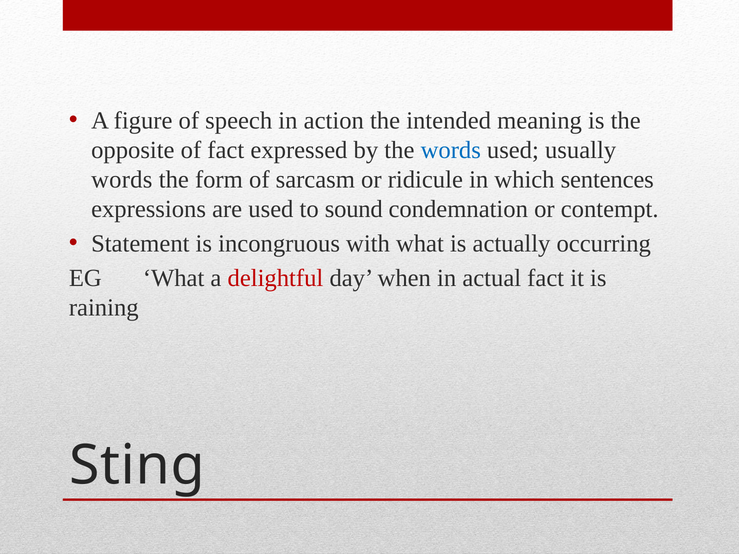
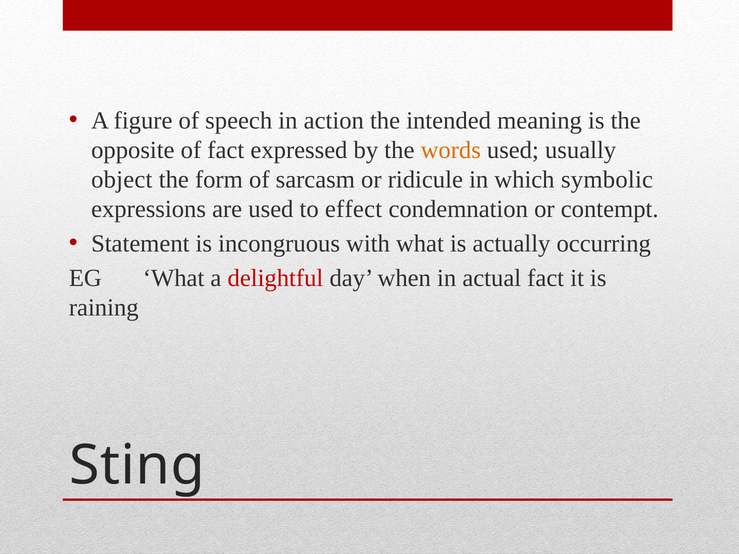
words at (451, 150) colour: blue -> orange
words at (122, 180): words -> object
sentences: sentences -> symbolic
sound: sound -> effect
